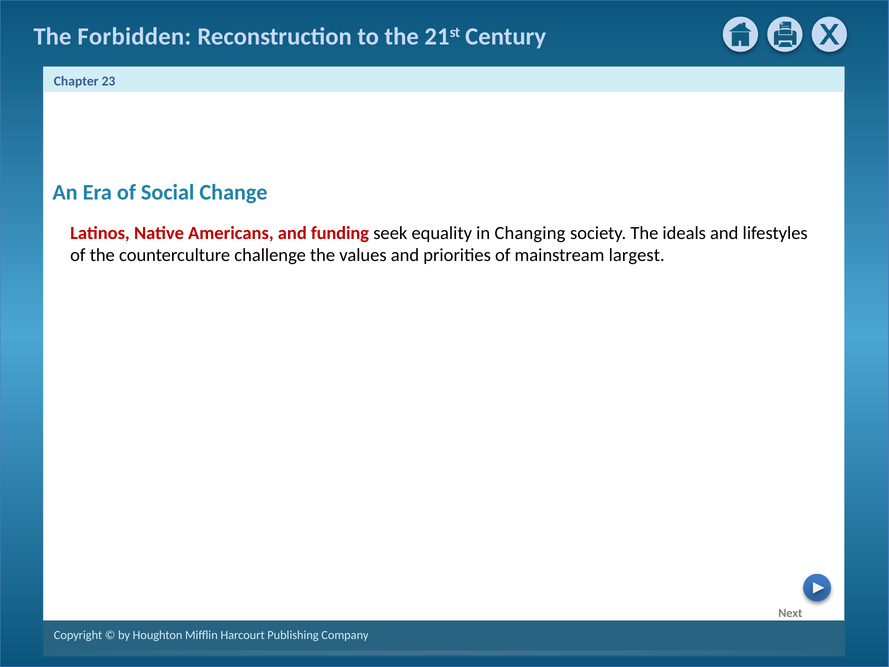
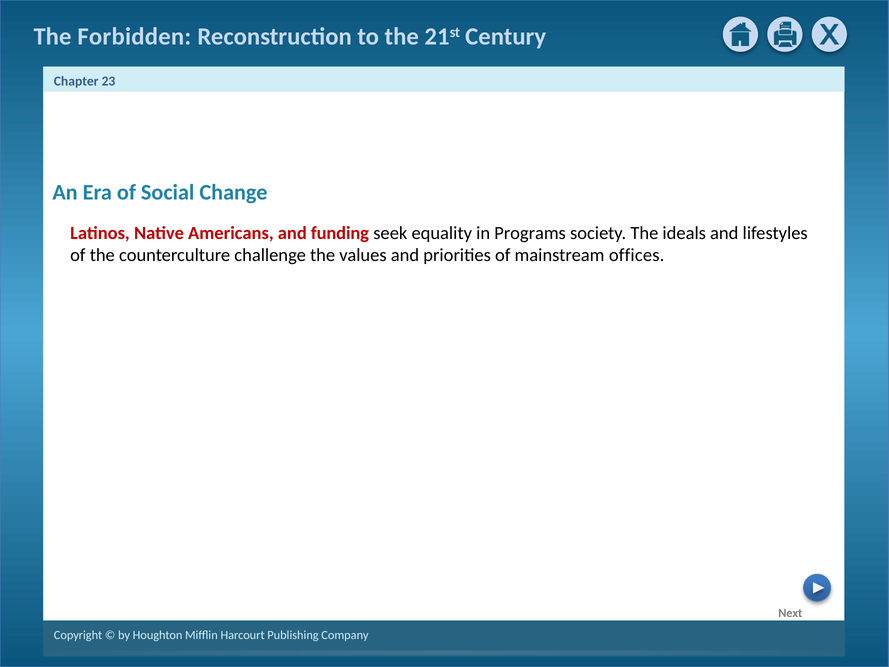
Changing: Changing -> Programs
largest: largest -> offices
